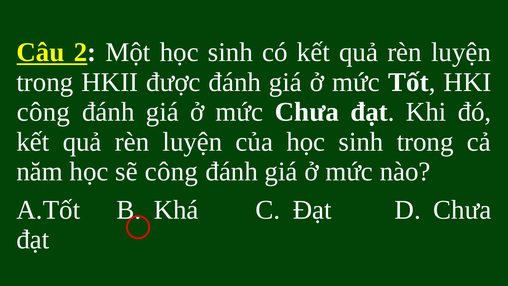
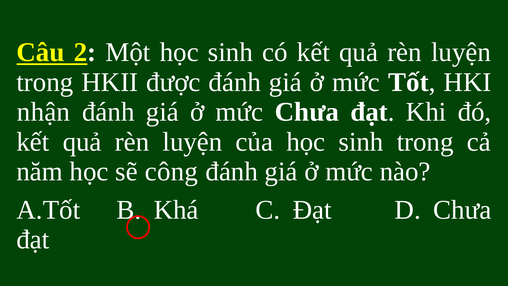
công at (44, 112): công -> nhận
